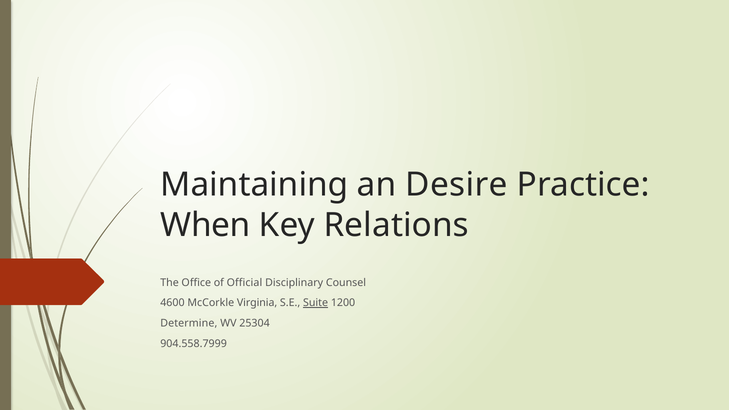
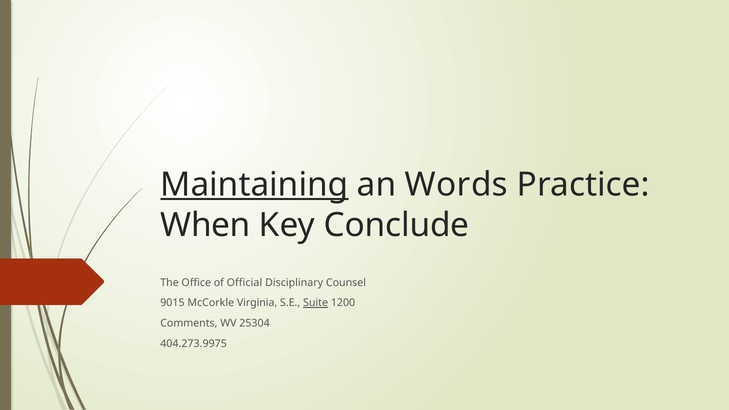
Maintaining underline: none -> present
Desire: Desire -> Words
Relations: Relations -> Conclude
4600: 4600 -> 9015
Determine: Determine -> Comments
904.558.7999: 904.558.7999 -> 404.273.9975
